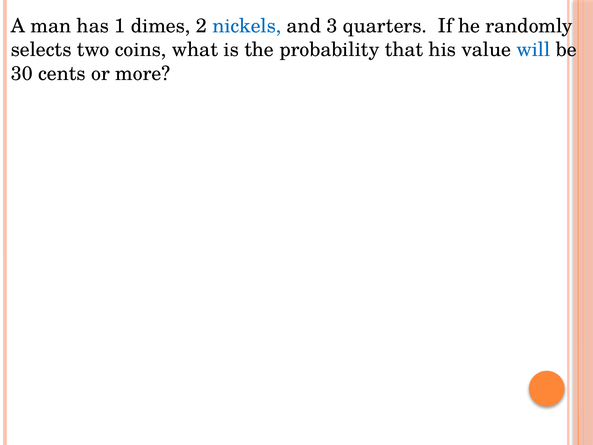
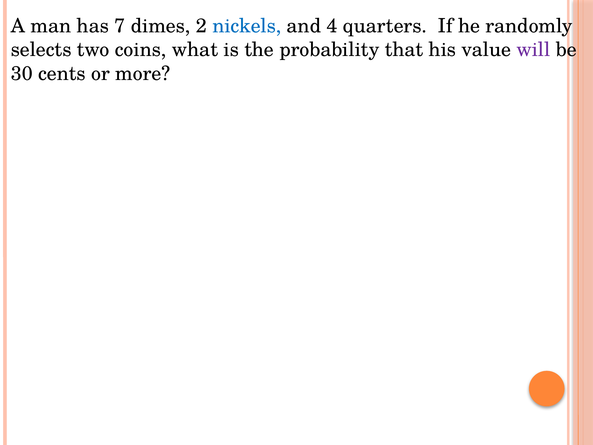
1: 1 -> 7
3: 3 -> 4
will colour: blue -> purple
